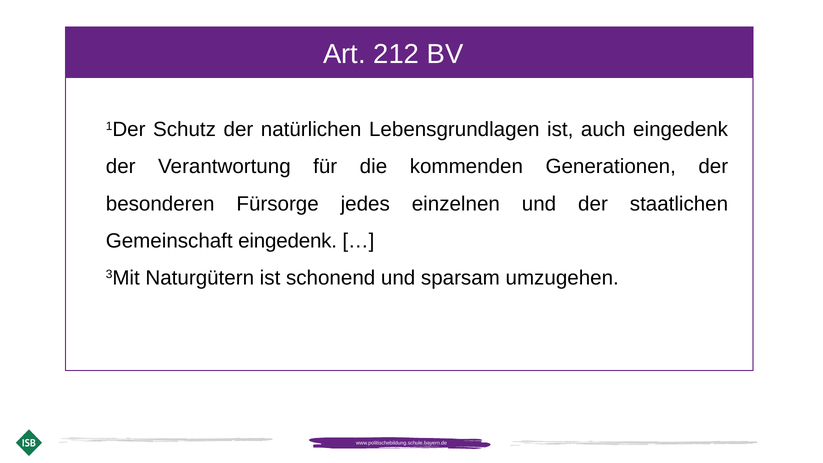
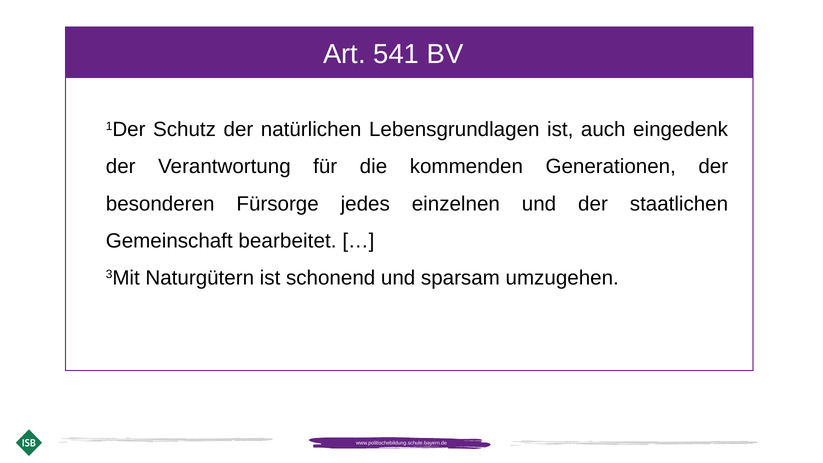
212: 212 -> 541
Gemeinschaft eingedenk: eingedenk -> bearbeitet
